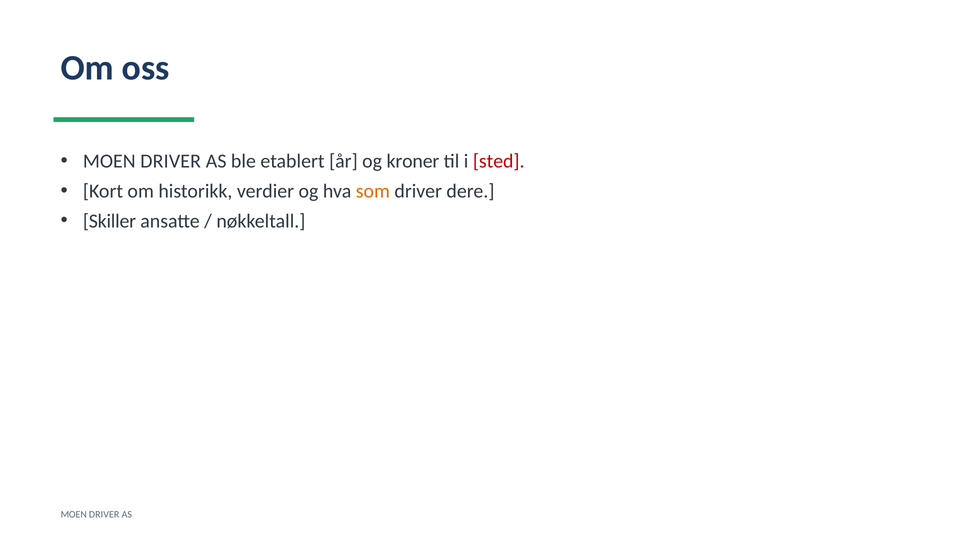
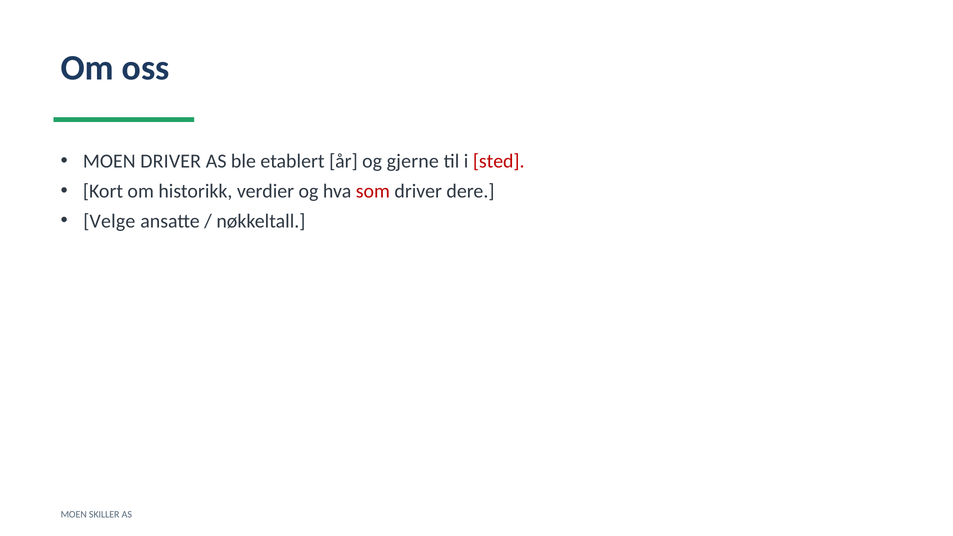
kroner: kroner -> gjerne
som colour: orange -> red
Skiller: Skiller -> Velge
DRIVER at (104, 514): DRIVER -> SKILLER
